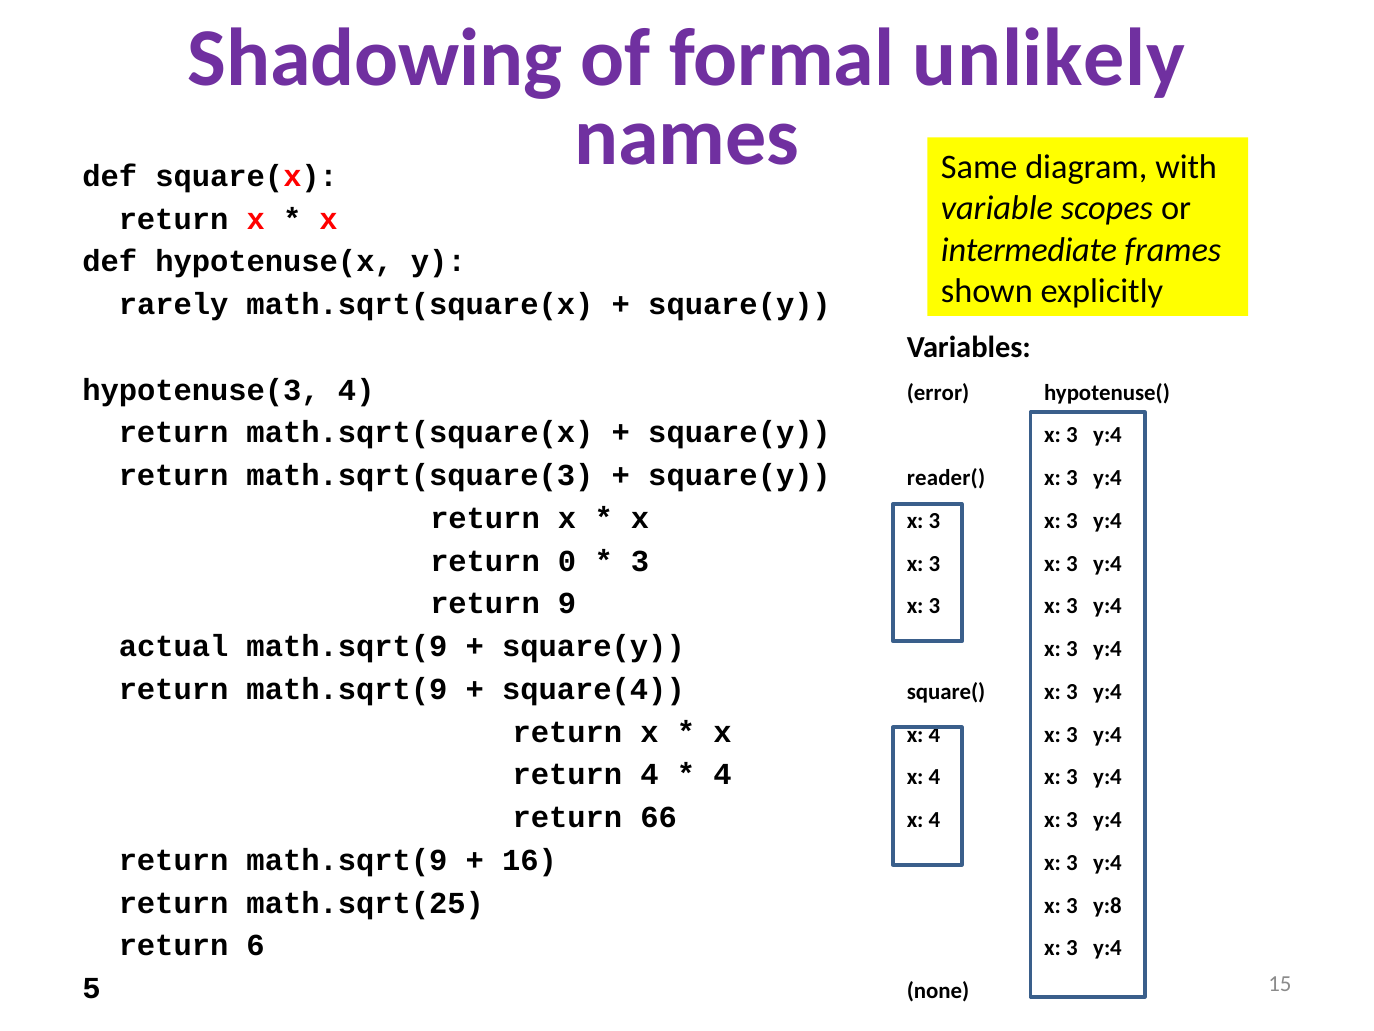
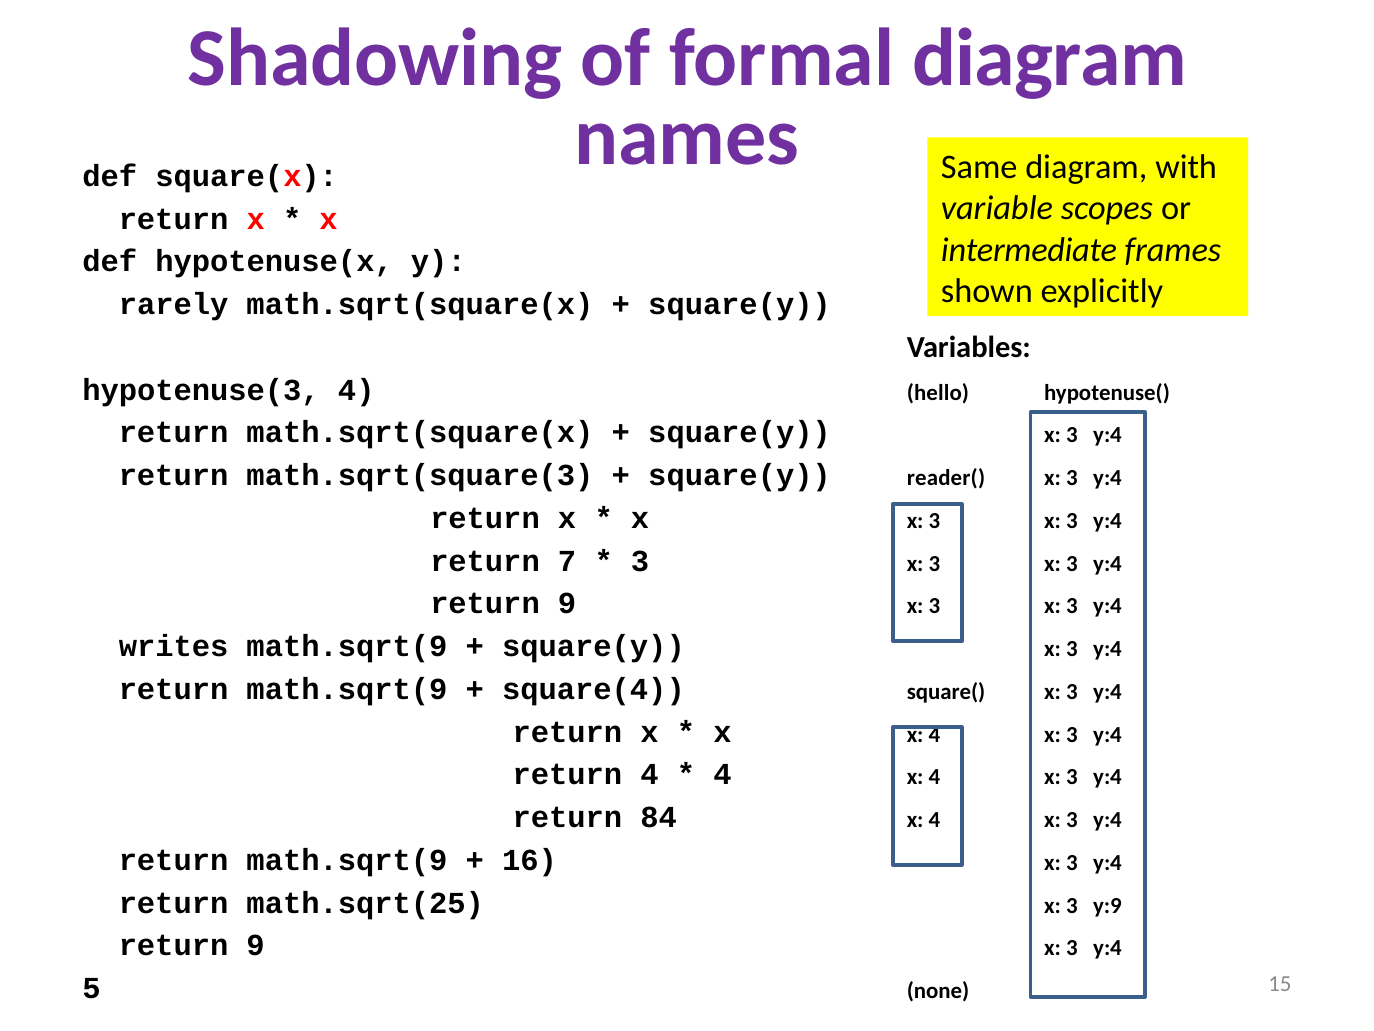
formal unlikely: unlikely -> diagram
error: error -> hello
0: 0 -> 7
actual: actual -> writes
66: 66 -> 84
y:8: y:8 -> y:9
6 at (256, 945): 6 -> 9
